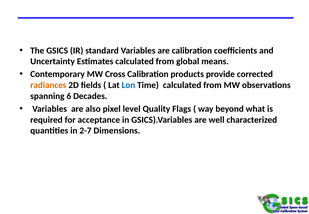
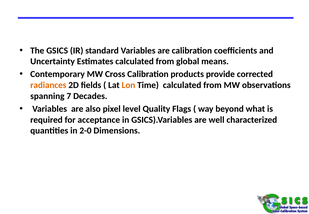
Lon colour: blue -> orange
6: 6 -> 7
2-7: 2-7 -> 2-0
